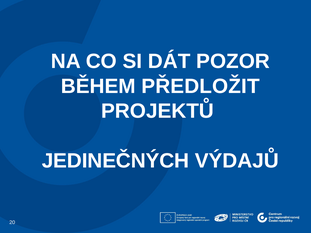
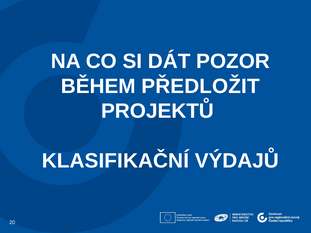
JEDINEČNÝCH: JEDINEČNÝCH -> KLASIFIKAČNÍ
